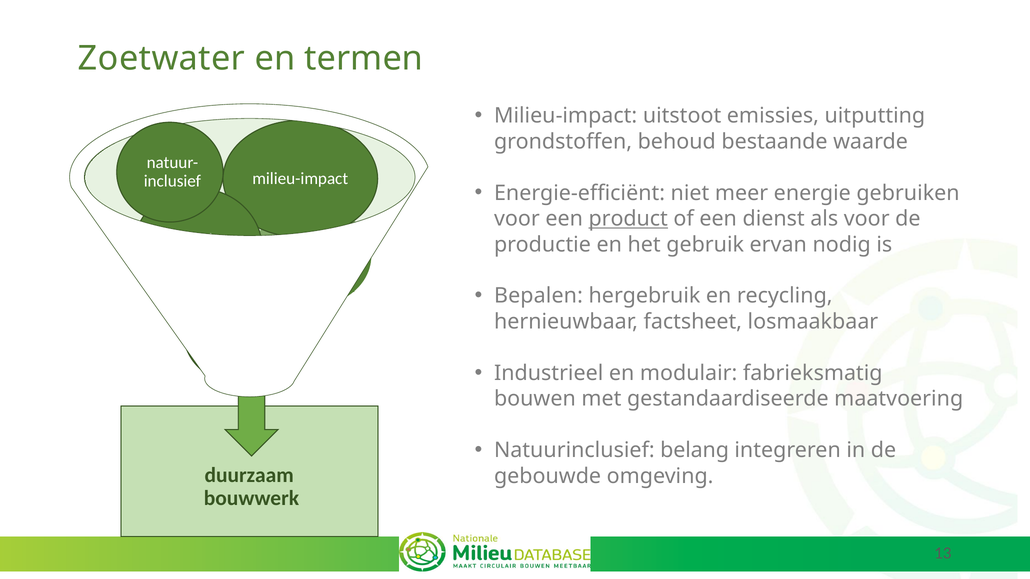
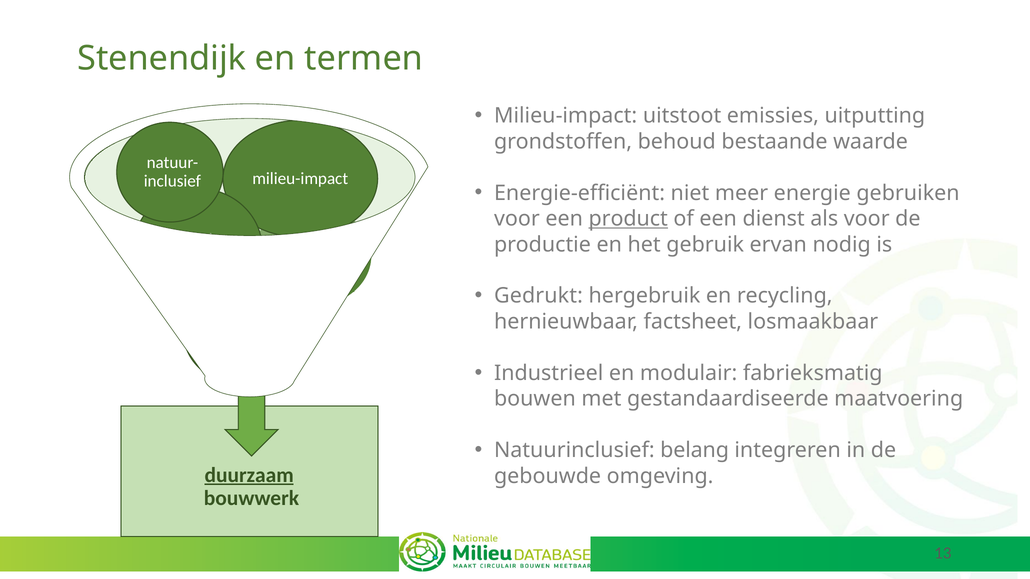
Zoetwater: Zoetwater -> Stenendijk
Bepalen: Bepalen -> Gedrukt
duurzaam underline: none -> present
